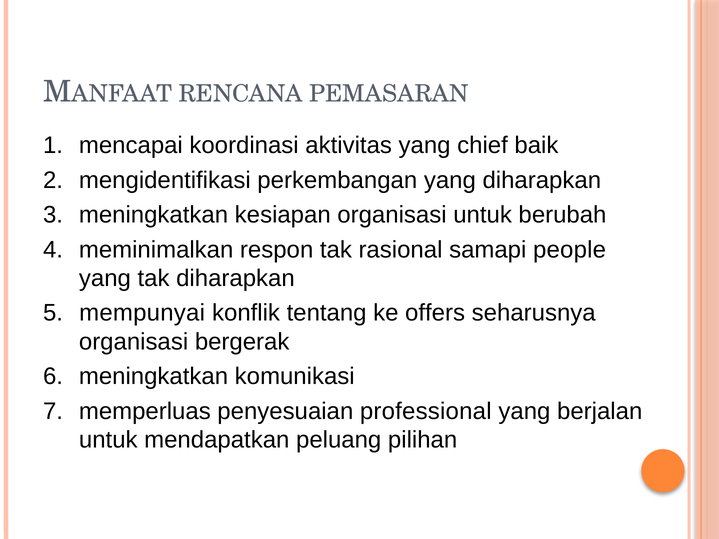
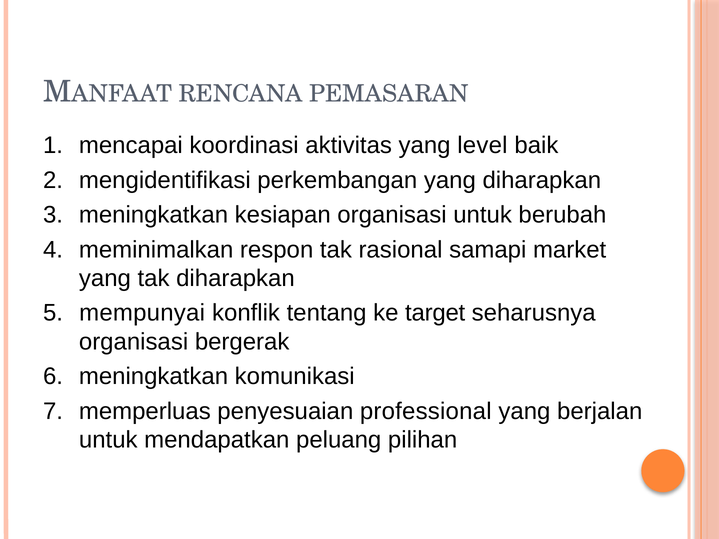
chief: chief -> level
people: people -> market
offers: offers -> target
